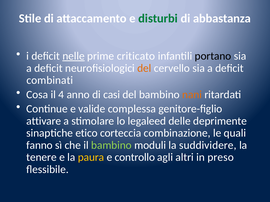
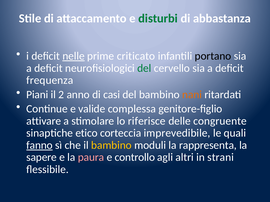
del at (144, 68) colour: orange -> green
combinati: combinati -> frequenza
Cosa: Cosa -> Piani
4: 4 -> 2
legaleed: legaleed -> riferisce
deprimente: deprimente -> congruente
combinazione: combinazione -> imprevedibile
fanno underline: none -> present
bambino at (111, 146) colour: light green -> yellow
suddividere: suddividere -> rappresenta
tenere: tenere -> sapere
paura colour: yellow -> pink
preso: preso -> strani
